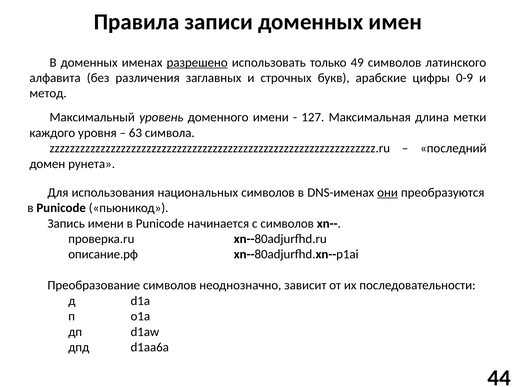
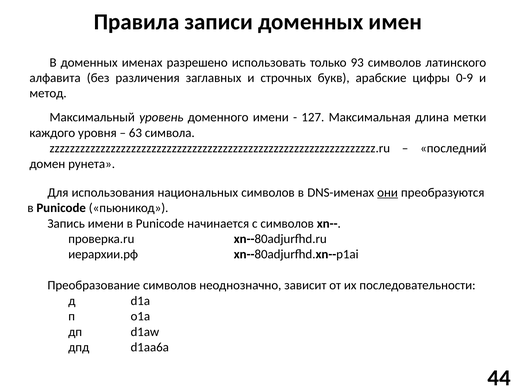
разрешено underline: present -> none
49: 49 -> 93
описание.рф: описание.рф -> иерархии.рф
